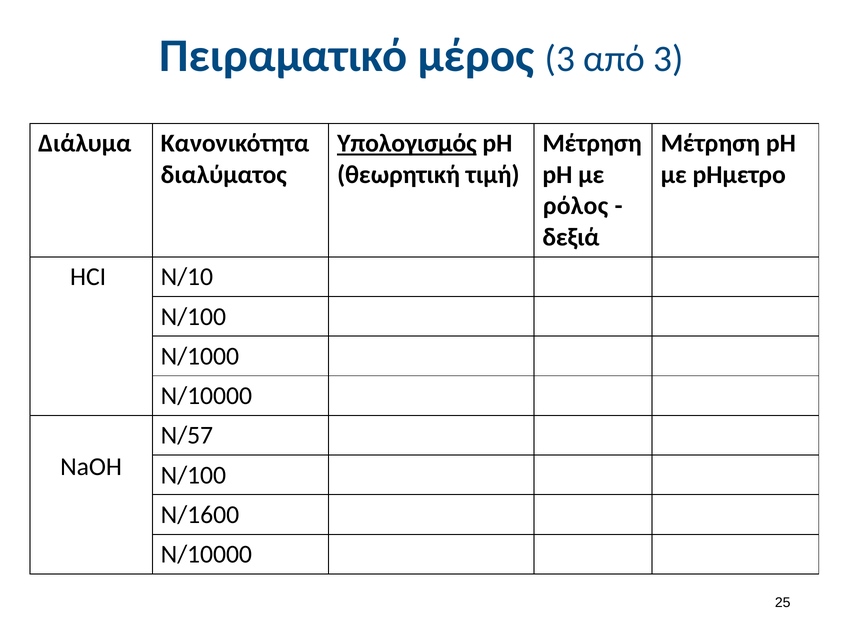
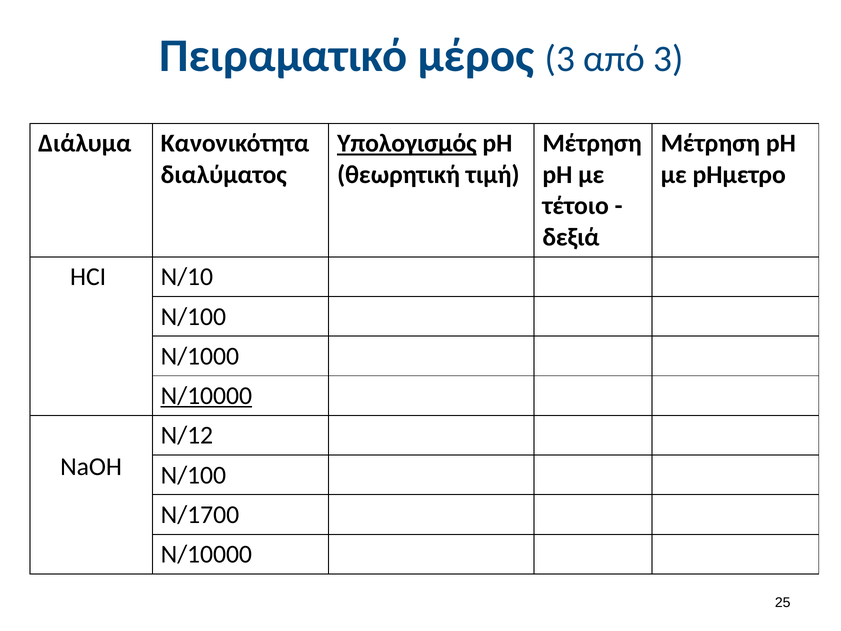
ρόλος: ρόλος -> τέτοιο
Ν/10000 at (206, 396) underline: none -> present
Ν/57: Ν/57 -> Ν/12
Ν/1600: Ν/1600 -> Ν/1700
